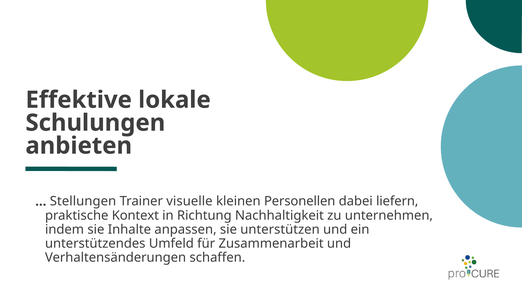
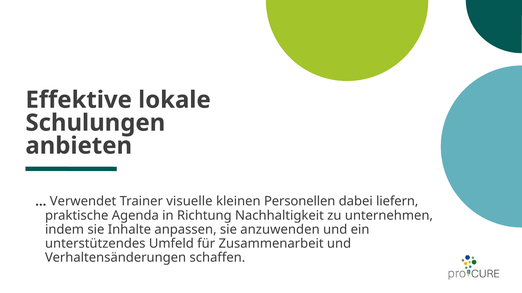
Stellungen: Stellungen -> Verwendet
Kontext: Kontext -> Agenda
unterstützen: unterstützen -> anzuwenden
